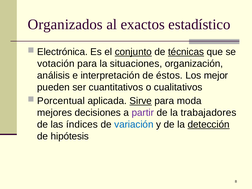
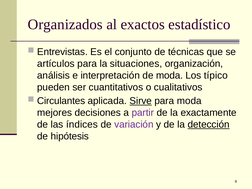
Electrónica: Electrónica -> Entrevistas
conjunto underline: present -> none
técnicas underline: present -> none
votación: votación -> artículos
de éstos: éstos -> moda
mejor: mejor -> típico
Porcentual: Porcentual -> Circulantes
trabajadores: trabajadores -> exactamente
variación colour: blue -> purple
